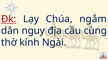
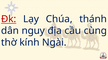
ngắm: ngắm -> thánh
